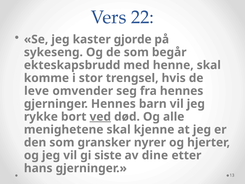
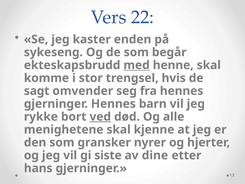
gjorde: gjorde -> enden
med underline: none -> present
leve: leve -> sagt
